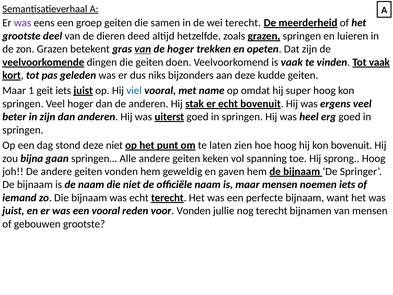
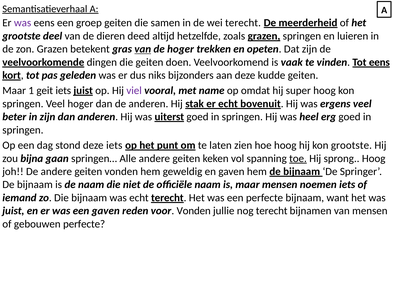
Tot vaak: vaak -> eens
viel colour: blue -> purple
deze niet: niet -> iets
kon bovenuit: bovenuit -> grootste
toe underline: none -> present
een vooral: vooral -> gaven
gebouwen grootste: grootste -> perfecte
